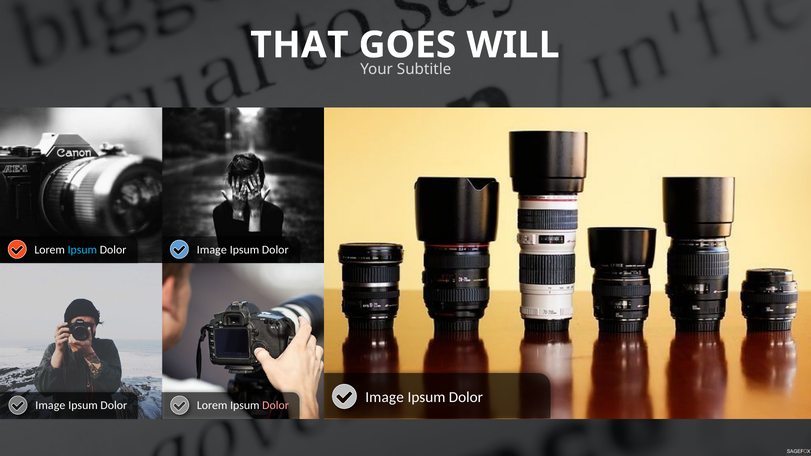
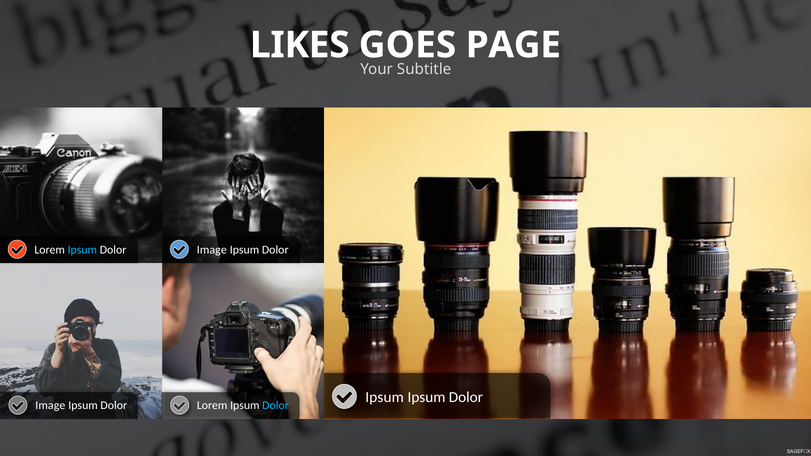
THAT: THAT -> LIKES
WILL: WILL -> PAGE
Image at (385, 398): Image -> Ipsum
Dolor at (276, 406) colour: pink -> light blue
